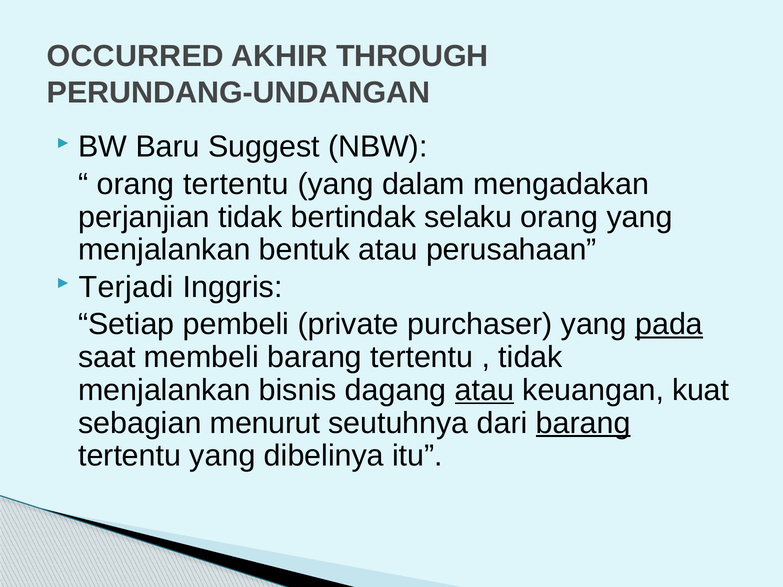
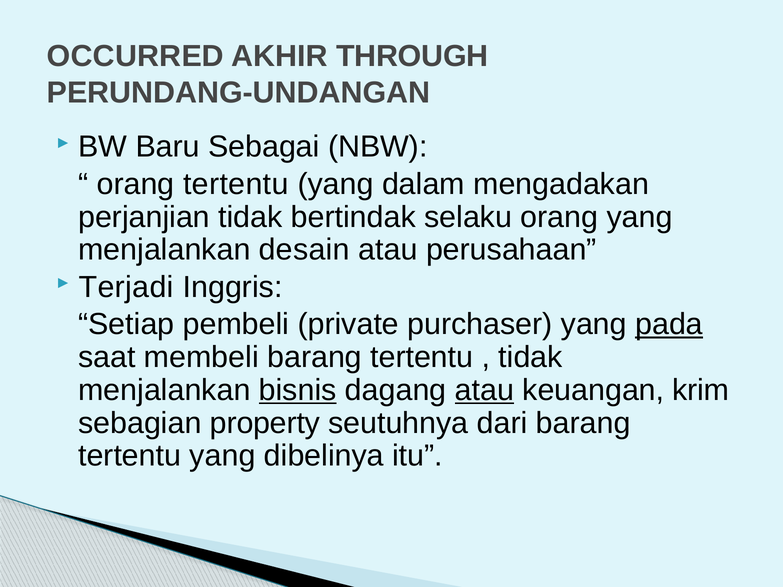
Suggest: Suggest -> Sebagai
bentuk: bentuk -> desain
bisnis underline: none -> present
kuat: kuat -> krim
menurut: menurut -> property
barang at (583, 423) underline: present -> none
